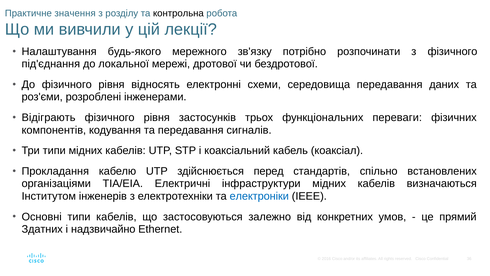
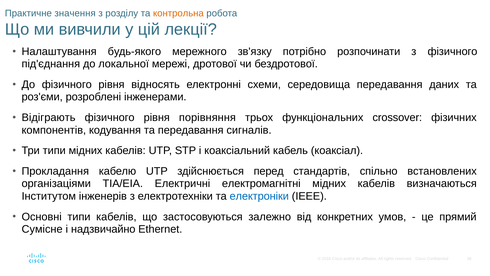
контрольна colour: black -> orange
застосунків: застосунків -> порівняння
переваги: переваги -> crossover
інфраструктури: інфраструктури -> електромагнітні
Здатних: Здатних -> Сумісне
